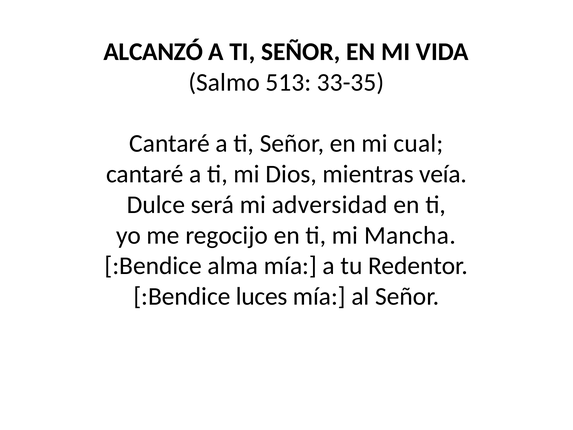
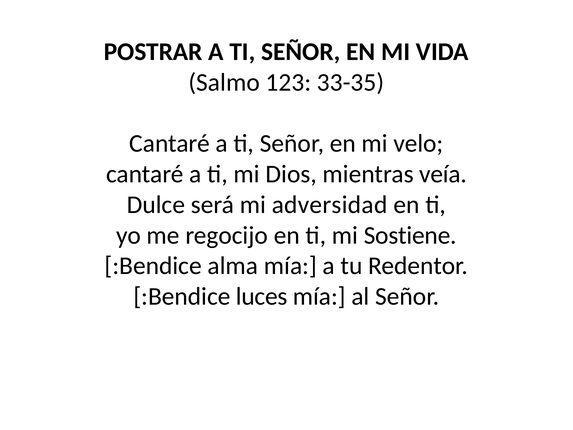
ALCANZÓ: ALCANZÓ -> POSTRAR
513: 513 -> 123
cual: cual -> velo
Mancha: Mancha -> Sostiene
